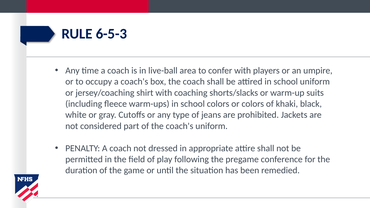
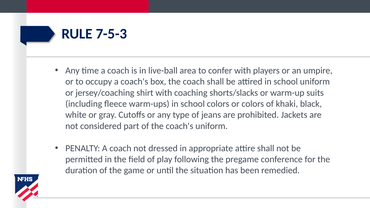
6-5-3: 6-5-3 -> 7-5-3
